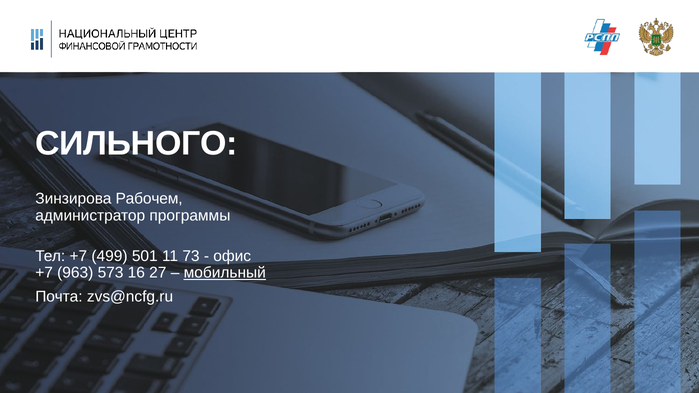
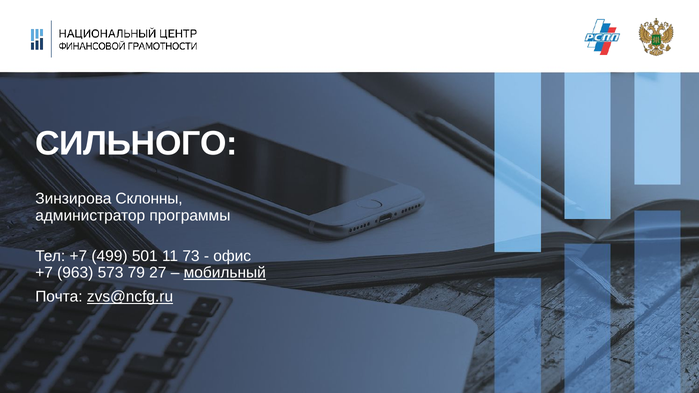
Рабочем: Рабочем -> Склонны
16: 16 -> 79
zvs@ncfg.ru underline: none -> present
